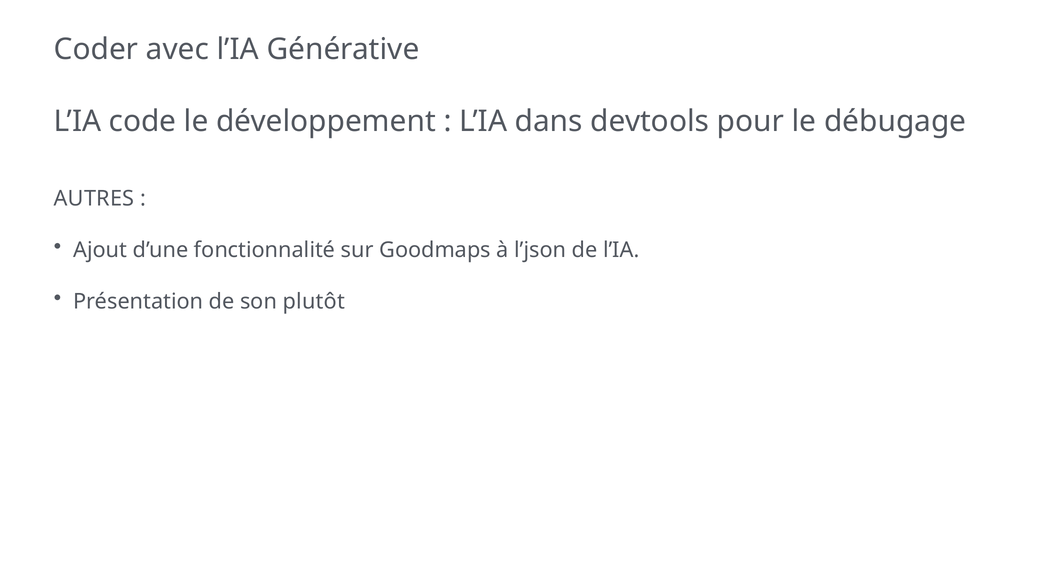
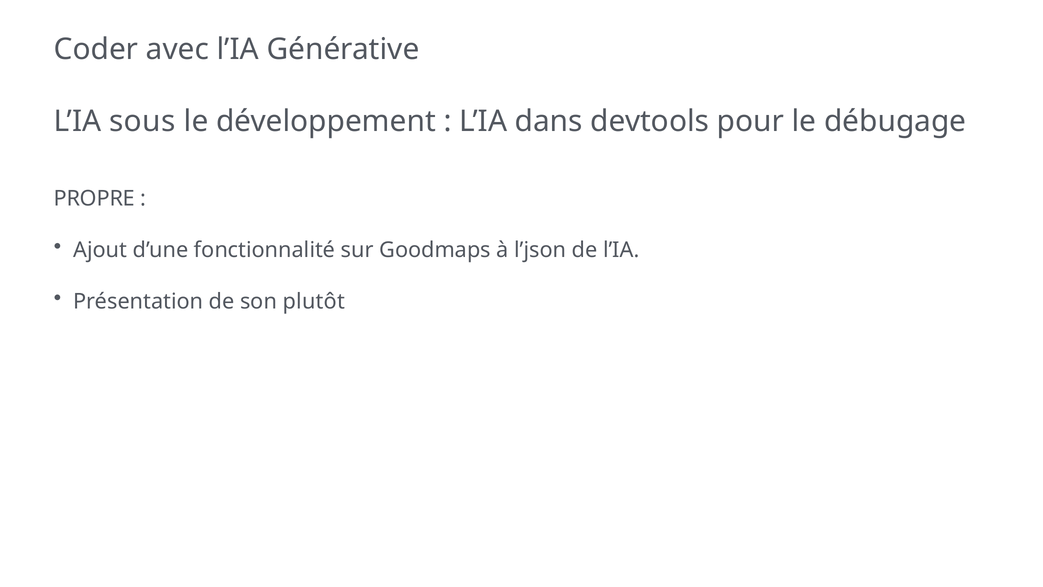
code: code -> sous
AUTRES: AUTRES -> PROPRE
